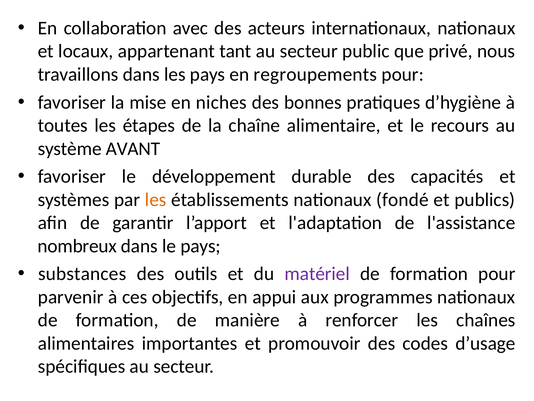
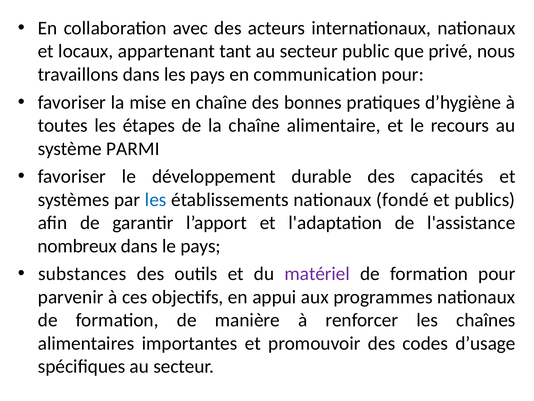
regroupements: regroupements -> communication
en niches: niches -> chaîne
AVANT: AVANT -> PARMI
les at (156, 199) colour: orange -> blue
